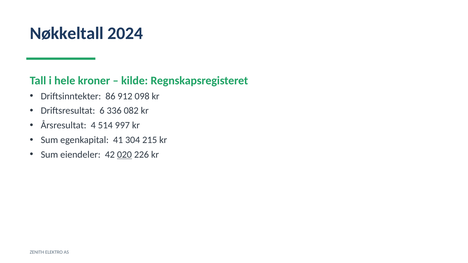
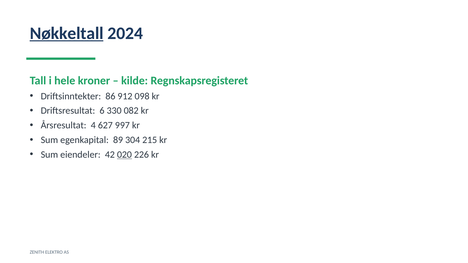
Nøkkeltall underline: none -> present
336: 336 -> 330
514: 514 -> 627
41: 41 -> 89
